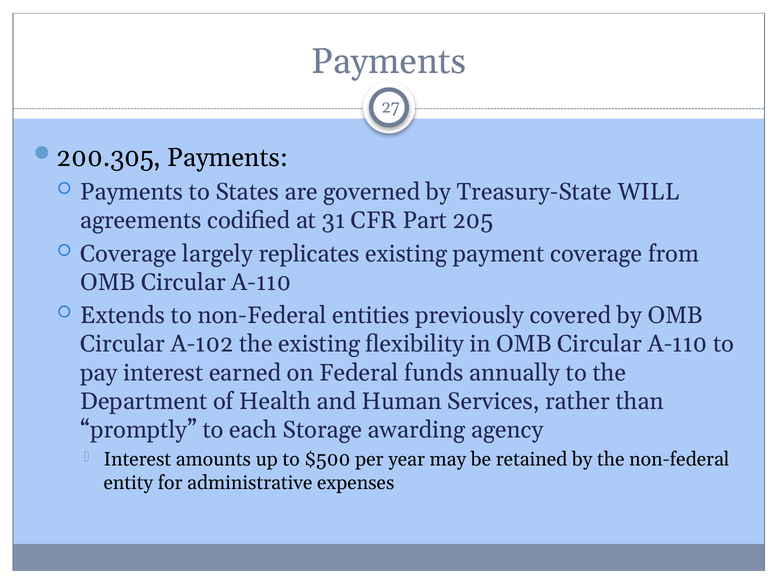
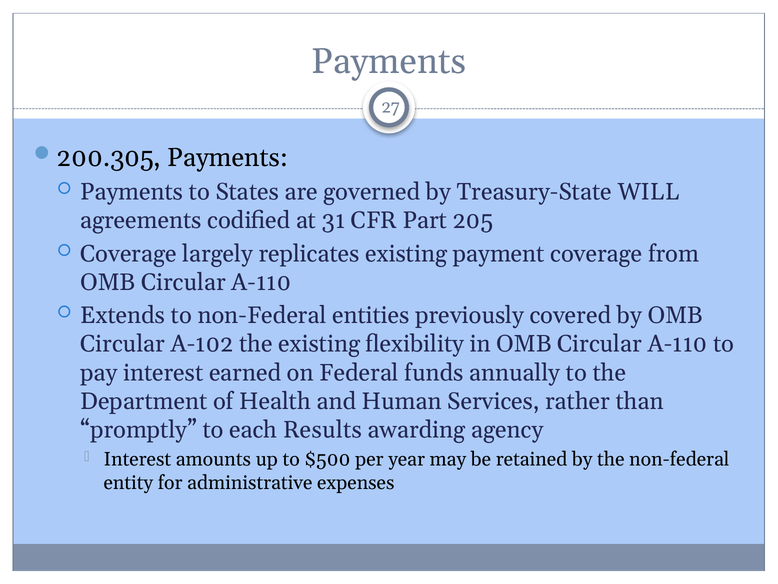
Storage: Storage -> Results
